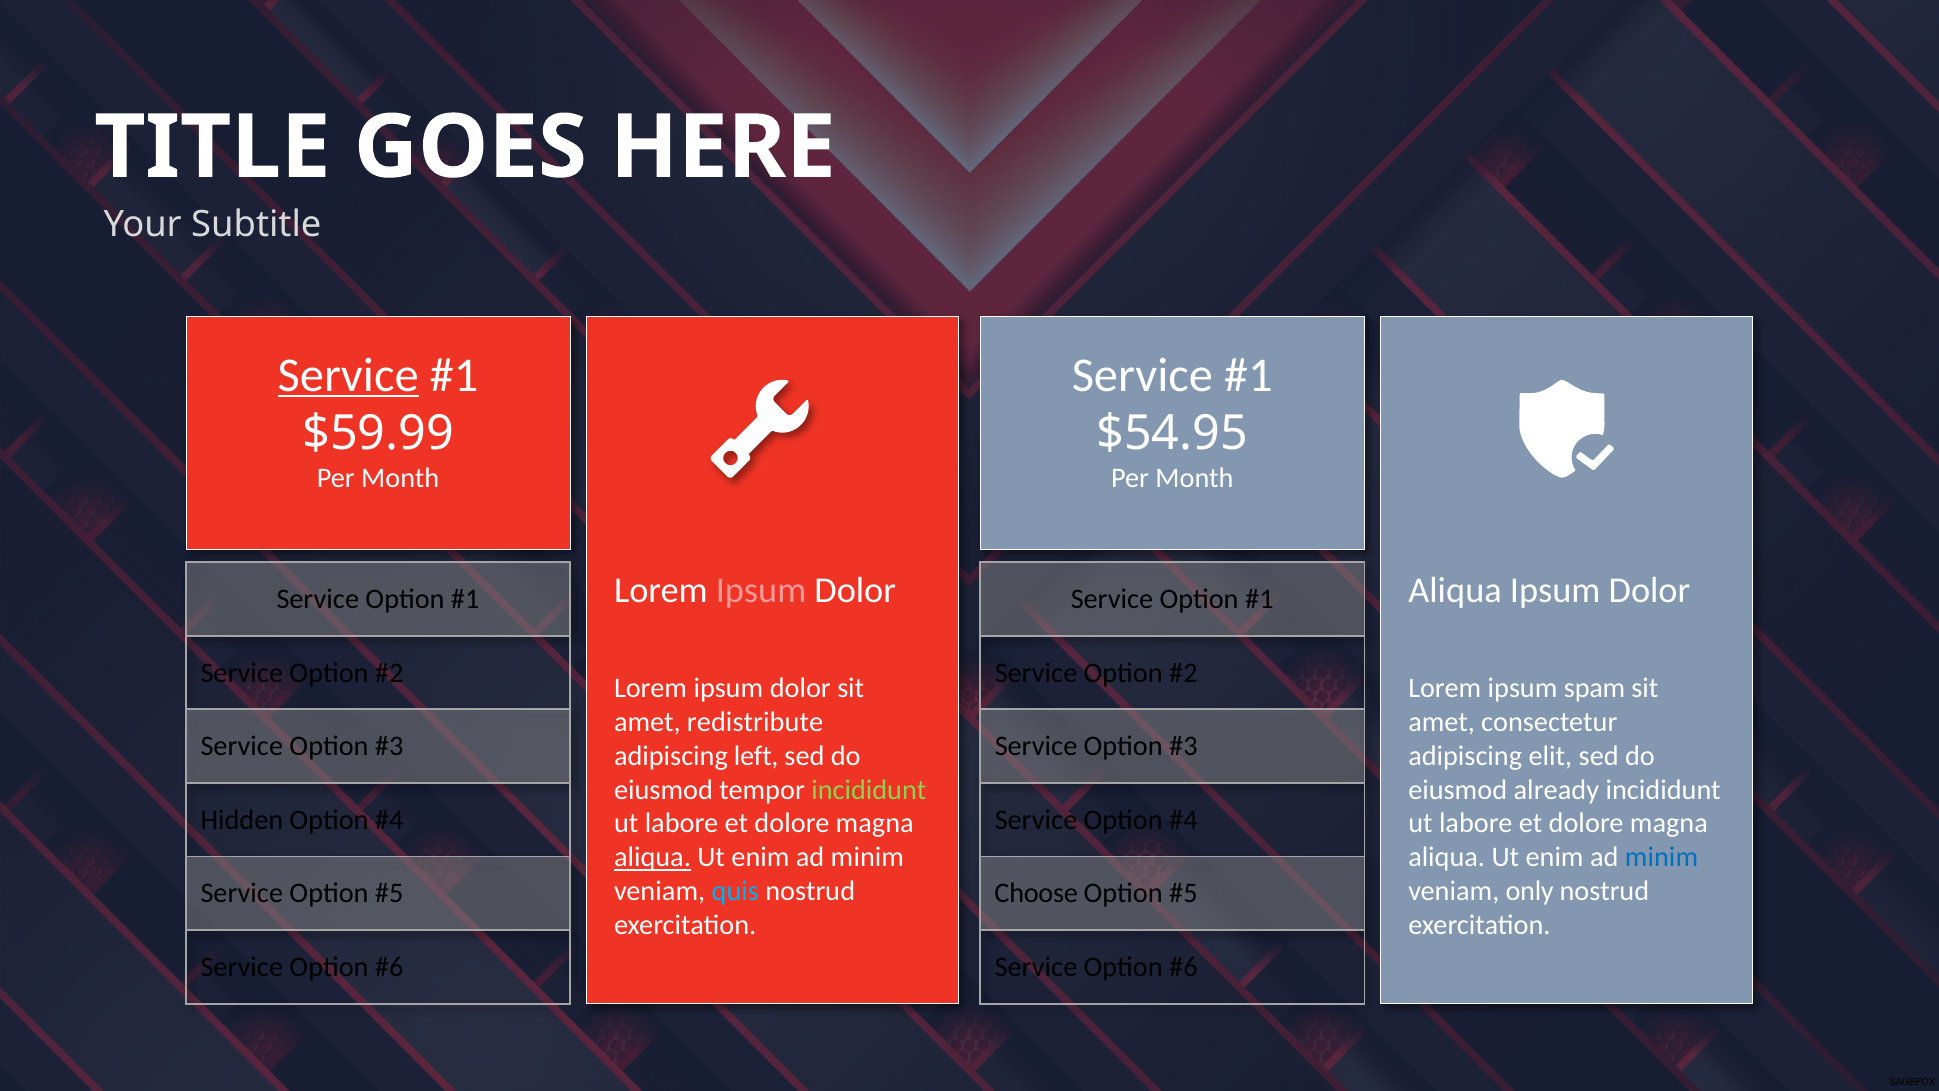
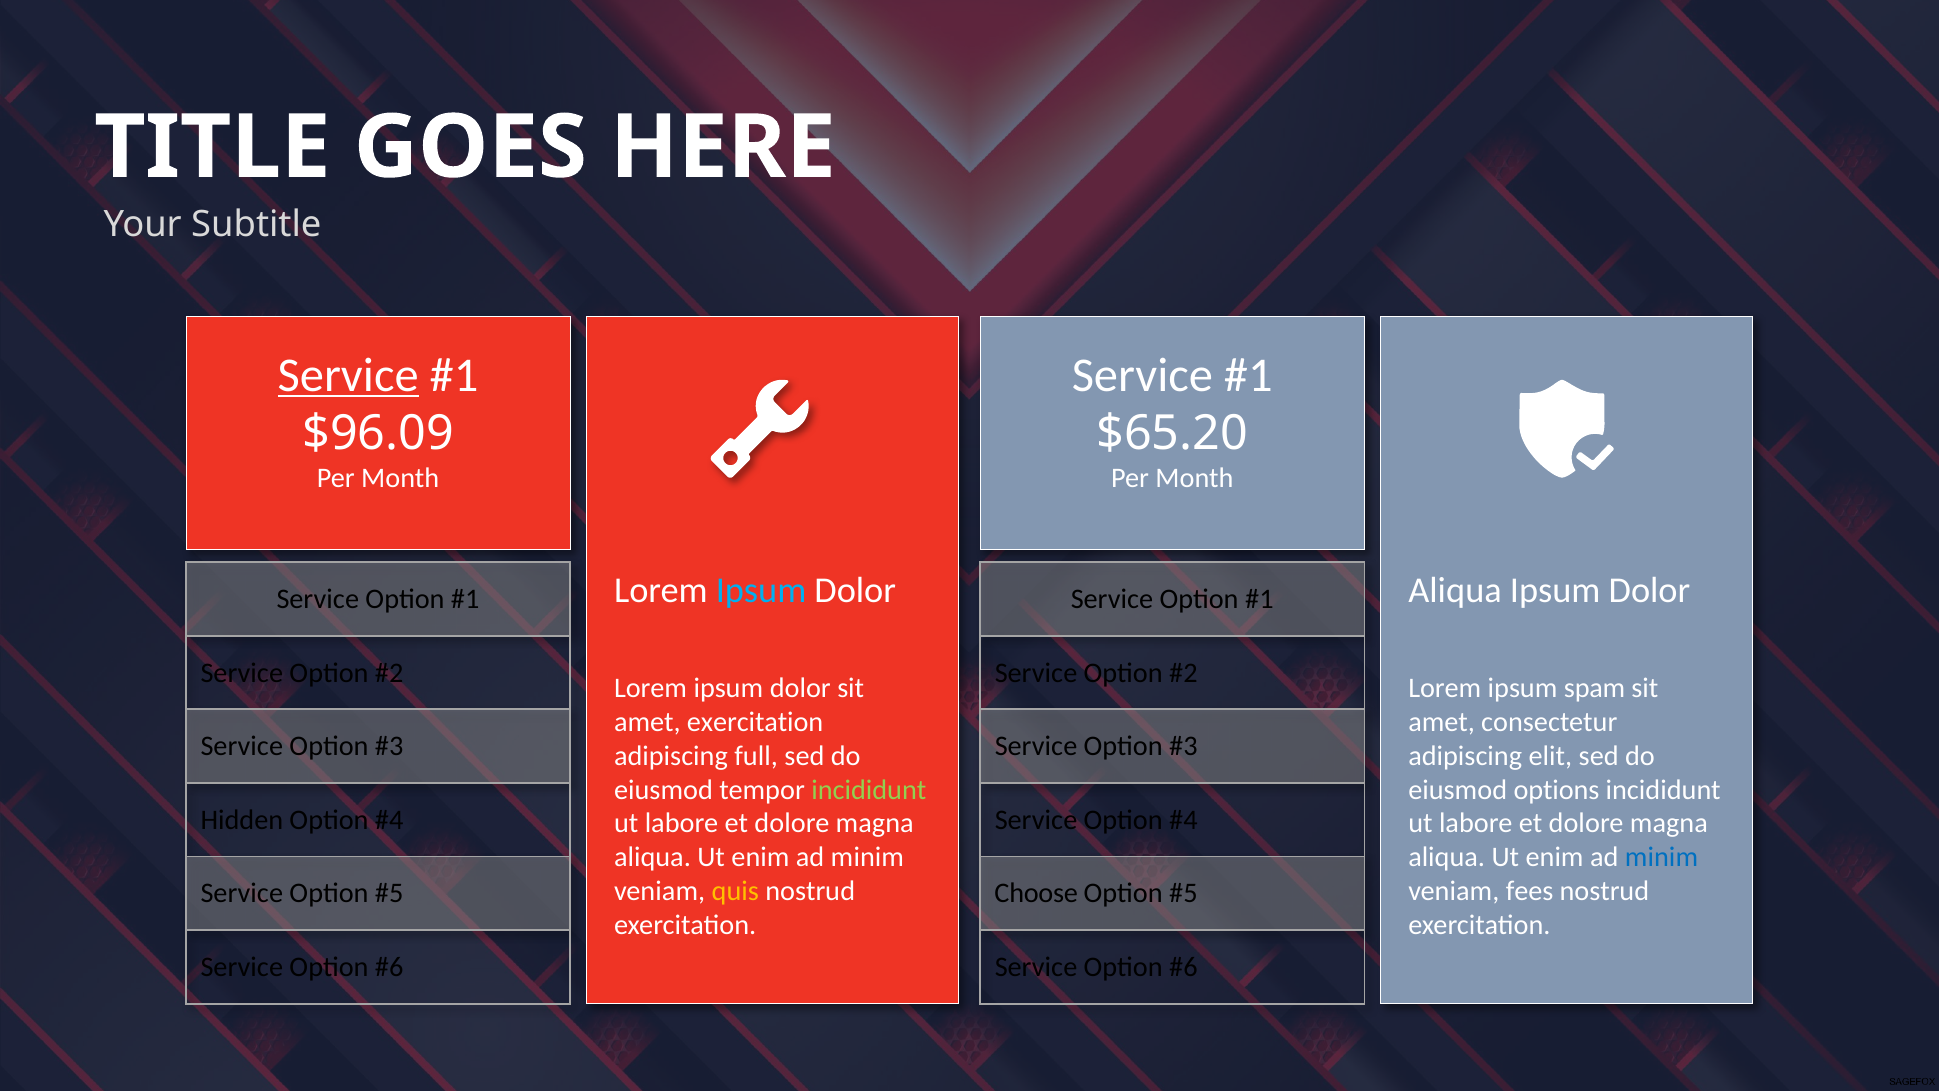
$59.99: $59.99 -> $96.09
$54.95: $54.95 -> $65.20
Ipsum at (761, 591) colour: pink -> light blue
amet redistribute: redistribute -> exercitation
left: left -> full
already: already -> options
aliqua at (652, 857) underline: present -> none
quis colour: light blue -> yellow
only: only -> fees
